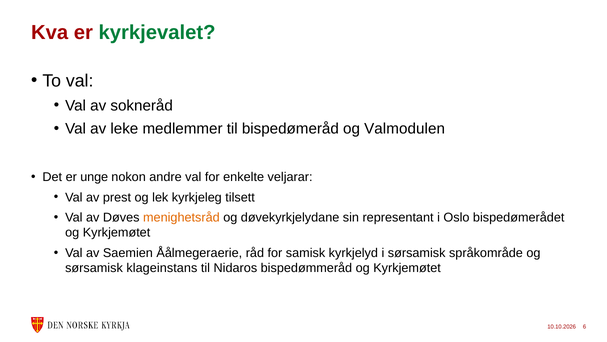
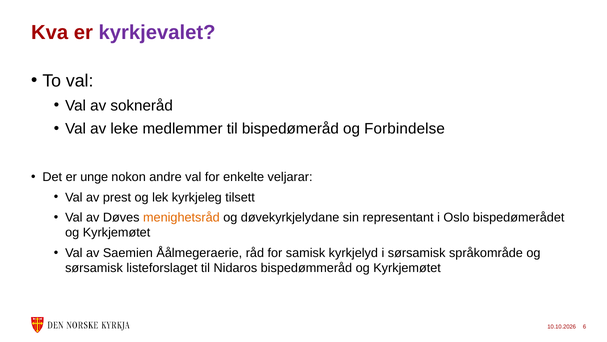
kyrkjevalet colour: green -> purple
Valmodulen: Valmodulen -> Forbindelse
klageinstans: klageinstans -> listeforslaget
